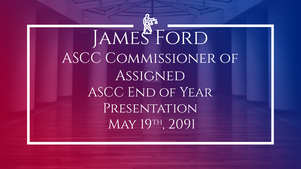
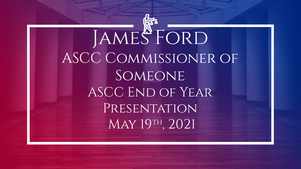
Assigned: Assigned -> Someone
2091: 2091 -> 2021
